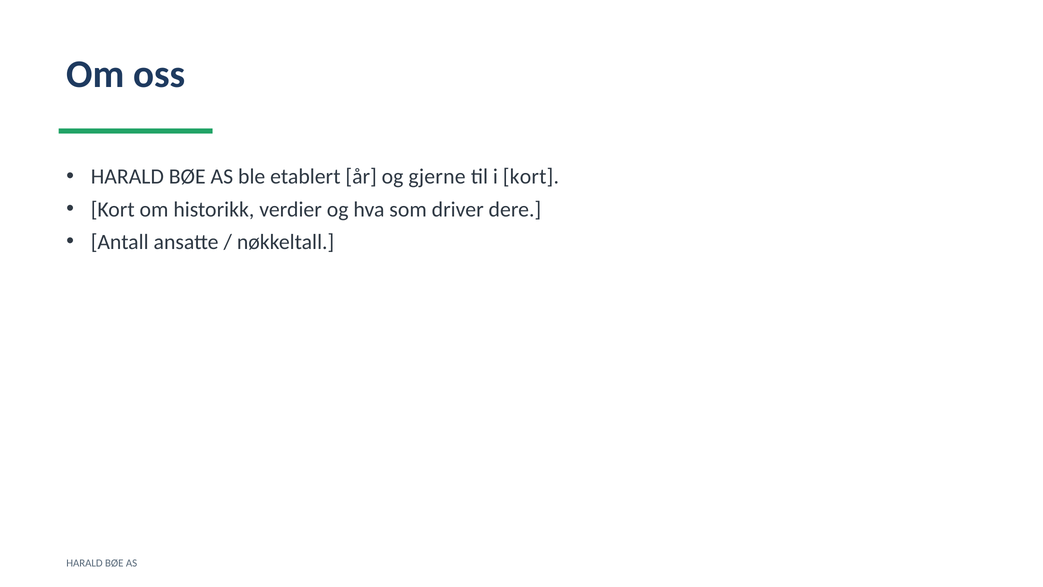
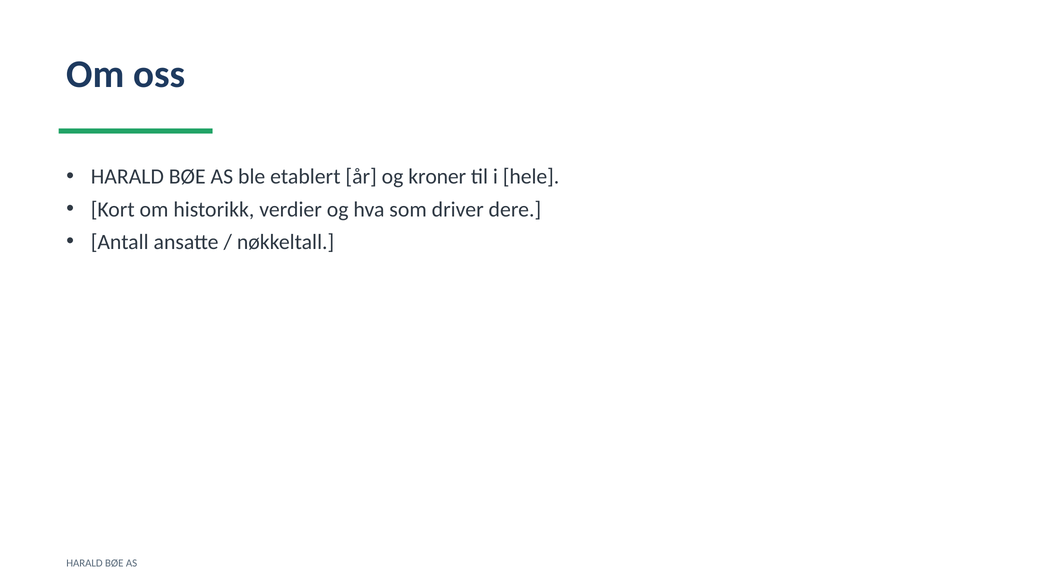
gjerne: gjerne -> kroner
i kort: kort -> hele
